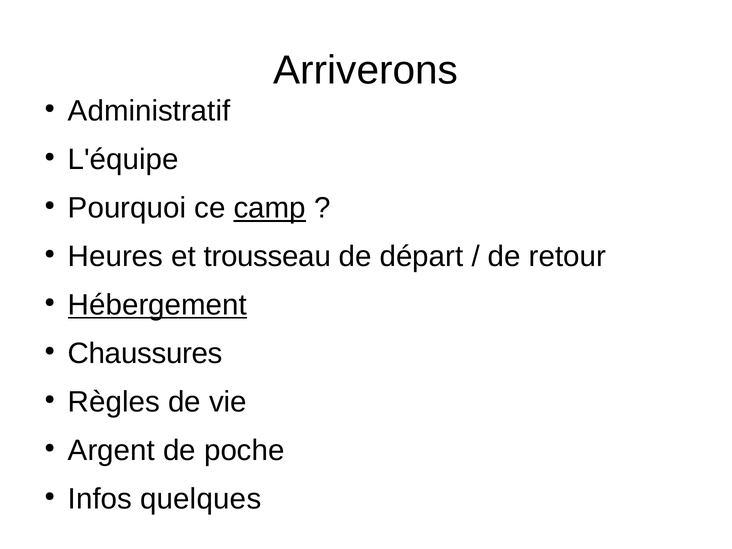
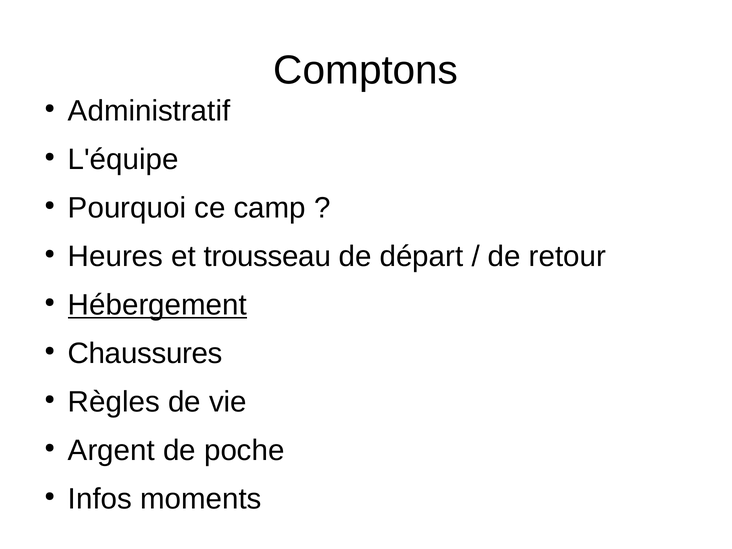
Arriverons: Arriverons -> Comptons
camp underline: present -> none
quelques: quelques -> moments
